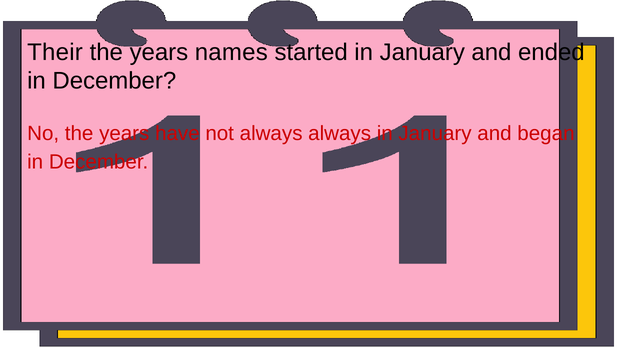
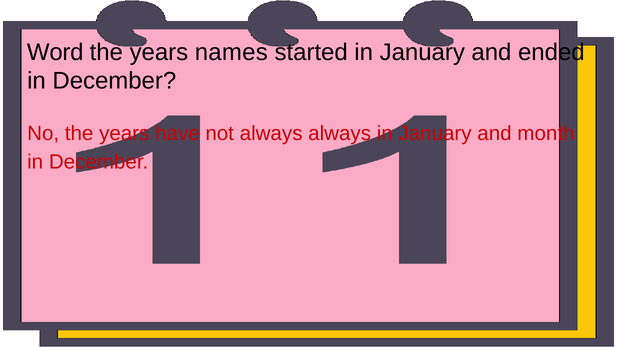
Their: Their -> Word
began: began -> month
